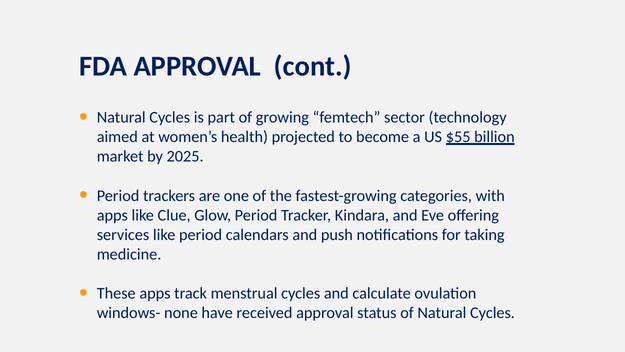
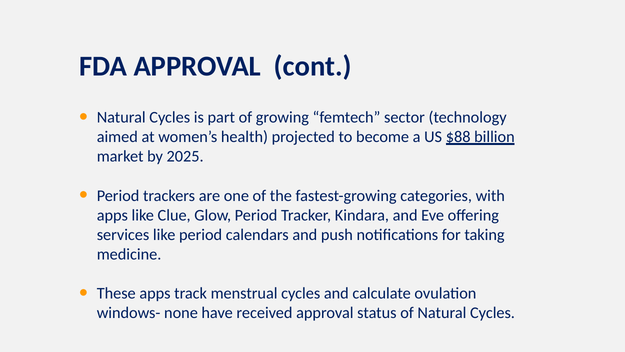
$55: $55 -> $88
